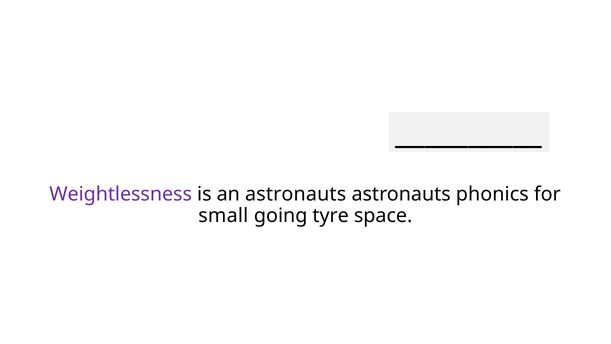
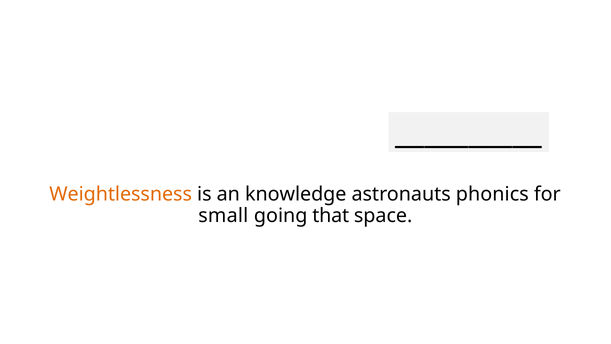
Weightlessness colour: purple -> orange
an astronauts: astronauts -> knowledge
tyre: tyre -> that
